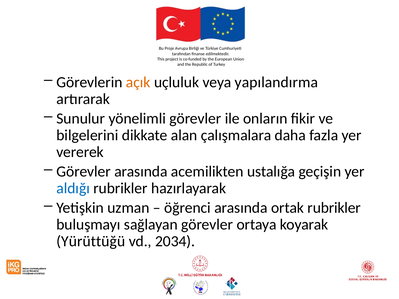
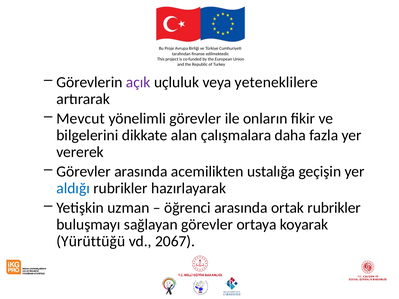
açık colour: orange -> purple
yapılandırma: yapılandırma -> yeteneklilere
Sunulur: Sunulur -> Mevcut
2034: 2034 -> 2067
